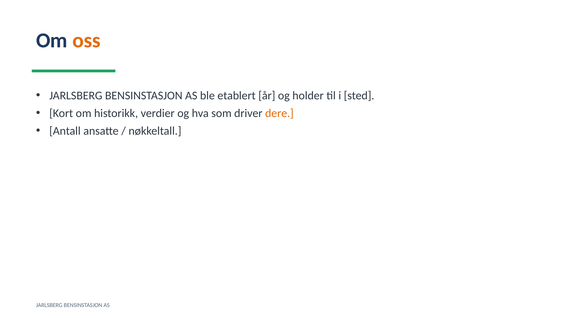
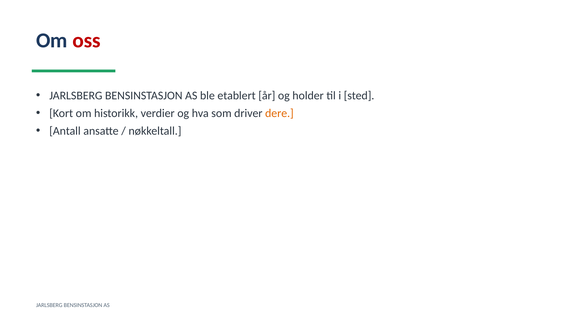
oss colour: orange -> red
